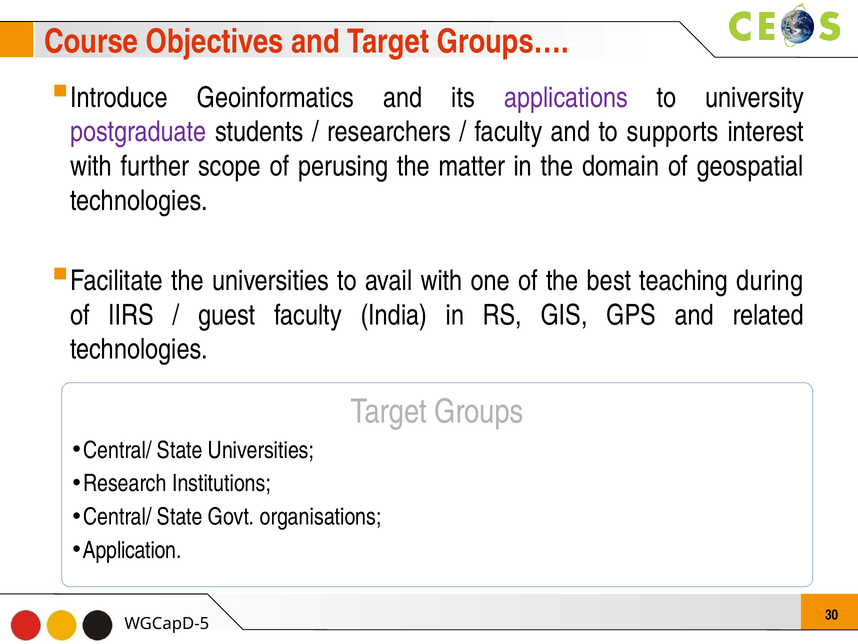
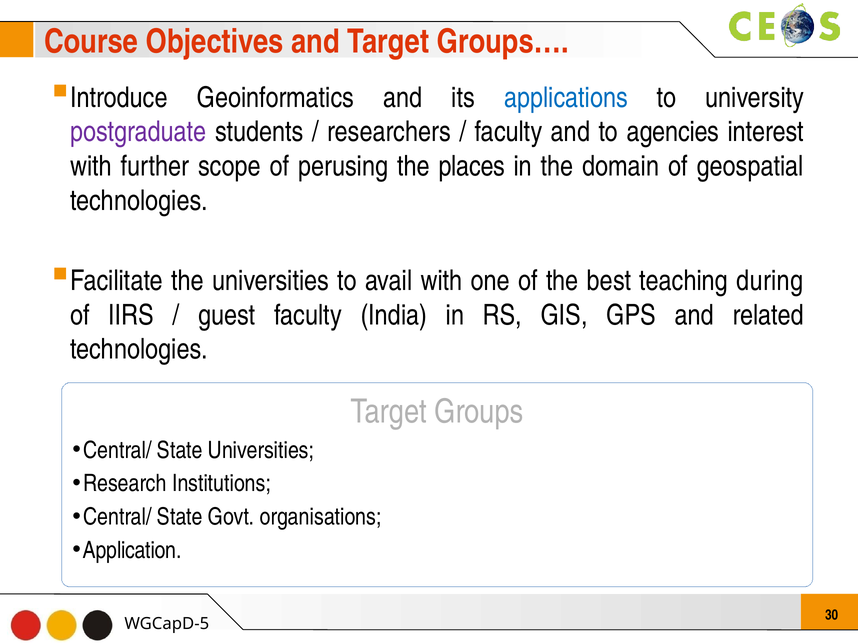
applications colour: purple -> blue
supports: supports -> agencies
matter: matter -> places
